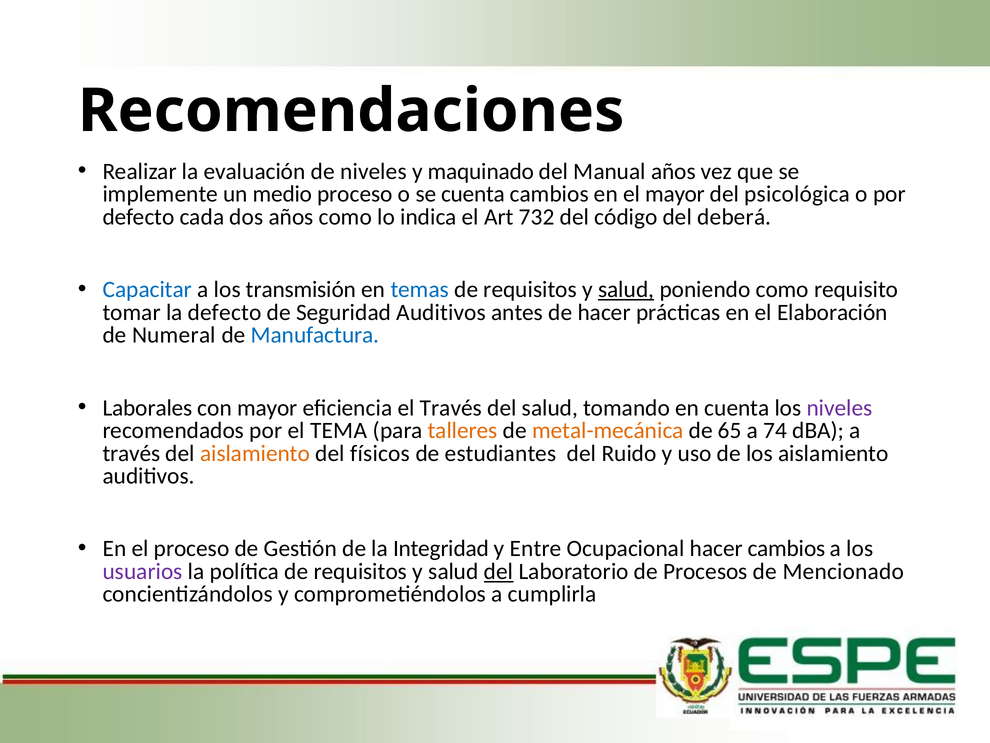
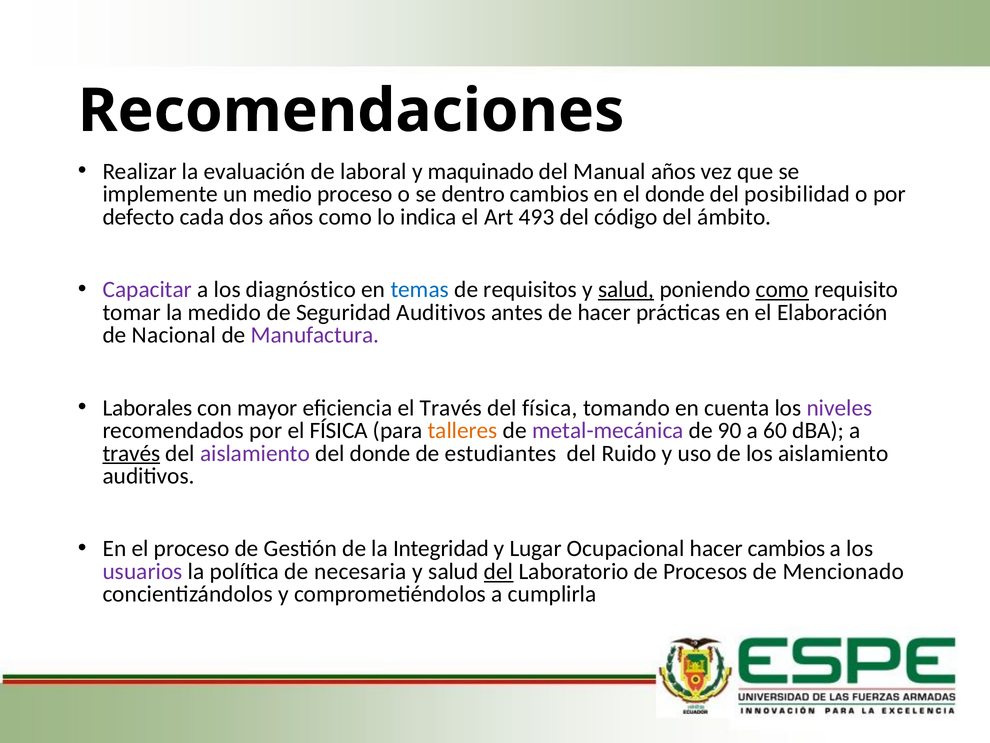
de niveles: niveles -> laboral
se cuenta: cuenta -> dentro
el mayor: mayor -> donde
psicológica: psicológica -> posibilidad
732: 732 -> 493
deberá: deberá -> ámbito
Capacitar colour: blue -> purple
transmisión: transmisión -> diagnóstico
como at (782, 289) underline: none -> present
la defecto: defecto -> medido
Numeral: Numeral -> Nacional
Manufactura colour: blue -> purple
del salud: salud -> física
el TEMA: TEMA -> FÍSICA
metal-mecánica colour: orange -> purple
65: 65 -> 90
74: 74 -> 60
través at (132, 453) underline: none -> present
aislamiento at (255, 453) colour: orange -> purple
del físicos: físicos -> donde
Entre: Entre -> Lugar
política de requisitos: requisitos -> necesaria
